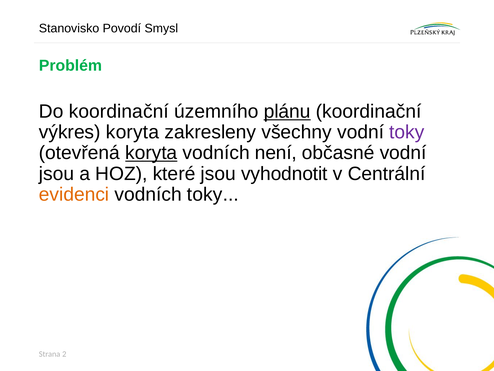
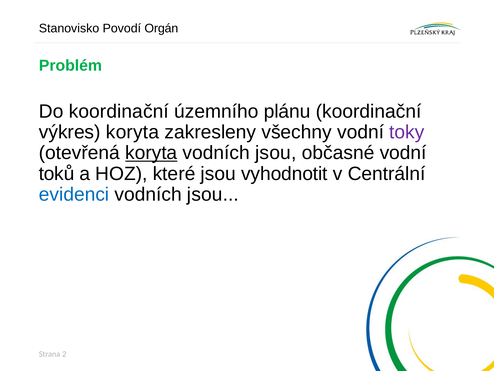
Smysl: Smysl -> Orgán
plánu underline: present -> none
není at (276, 153): není -> jsou
jsou at (56, 173): jsou -> toků
evidenci colour: orange -> blue
toky at (213, 194): toky -> jsou
